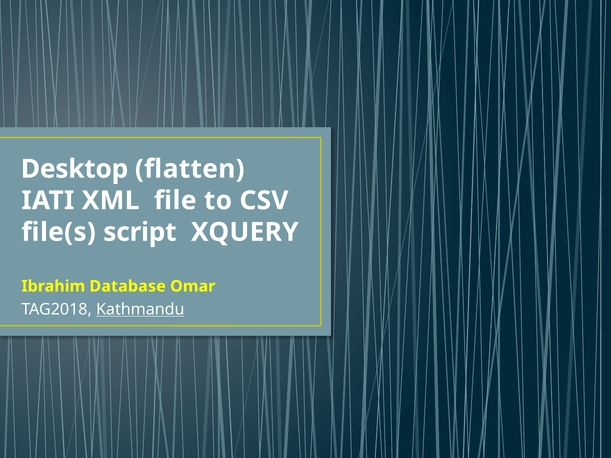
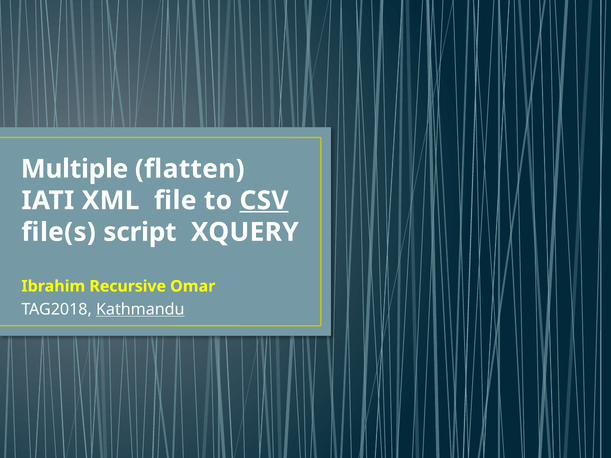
Desktop: Desktop -> Multiple
CSV underline: none -> present
Database: Database -> Recursive
